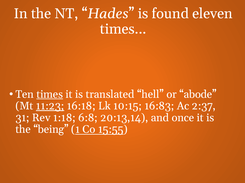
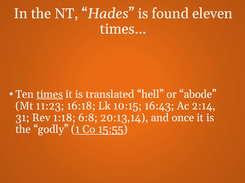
11:23 underline: present -> none
16:83: 16:83 -> 16:43
2:37: 2:37 -> 2:14
being: being -> godly
